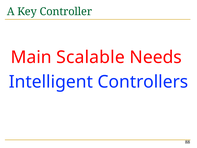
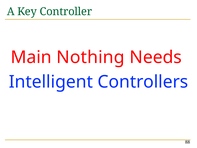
Scalable: Scalable -> Nothing
